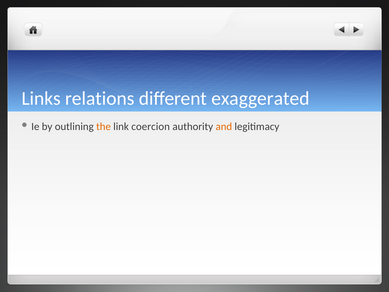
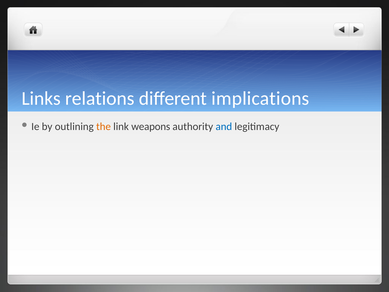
exaggerated: exaggerated -> implications
coercion: coercion -> weapons
and colour: orange -> blue
